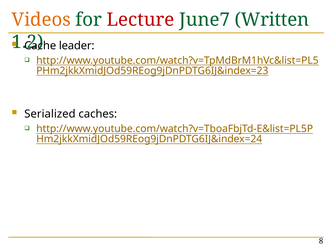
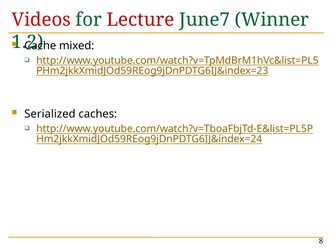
Videos colour: orange -> red
Written: Written -> Winner
leader: leader -> mixed
